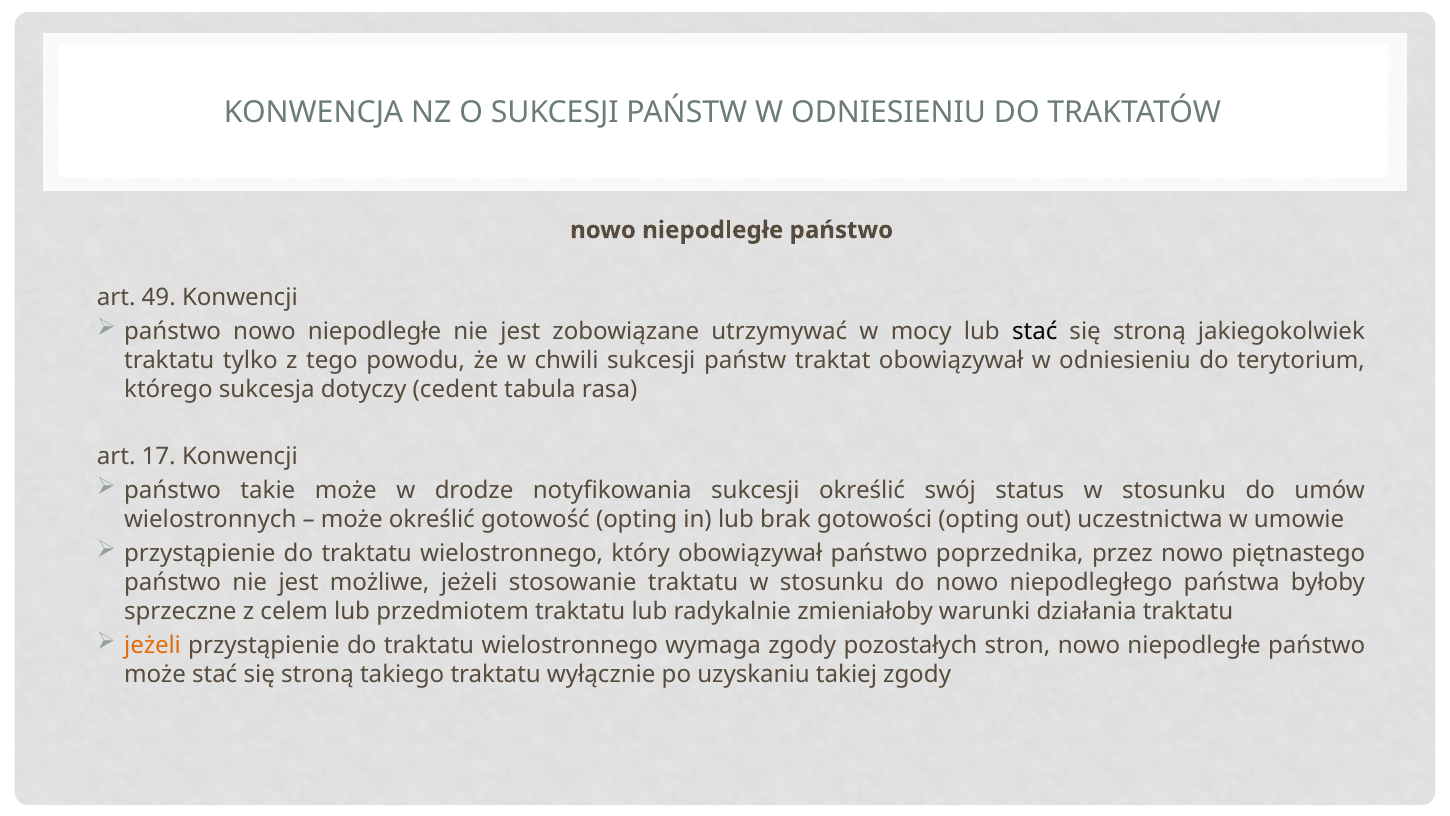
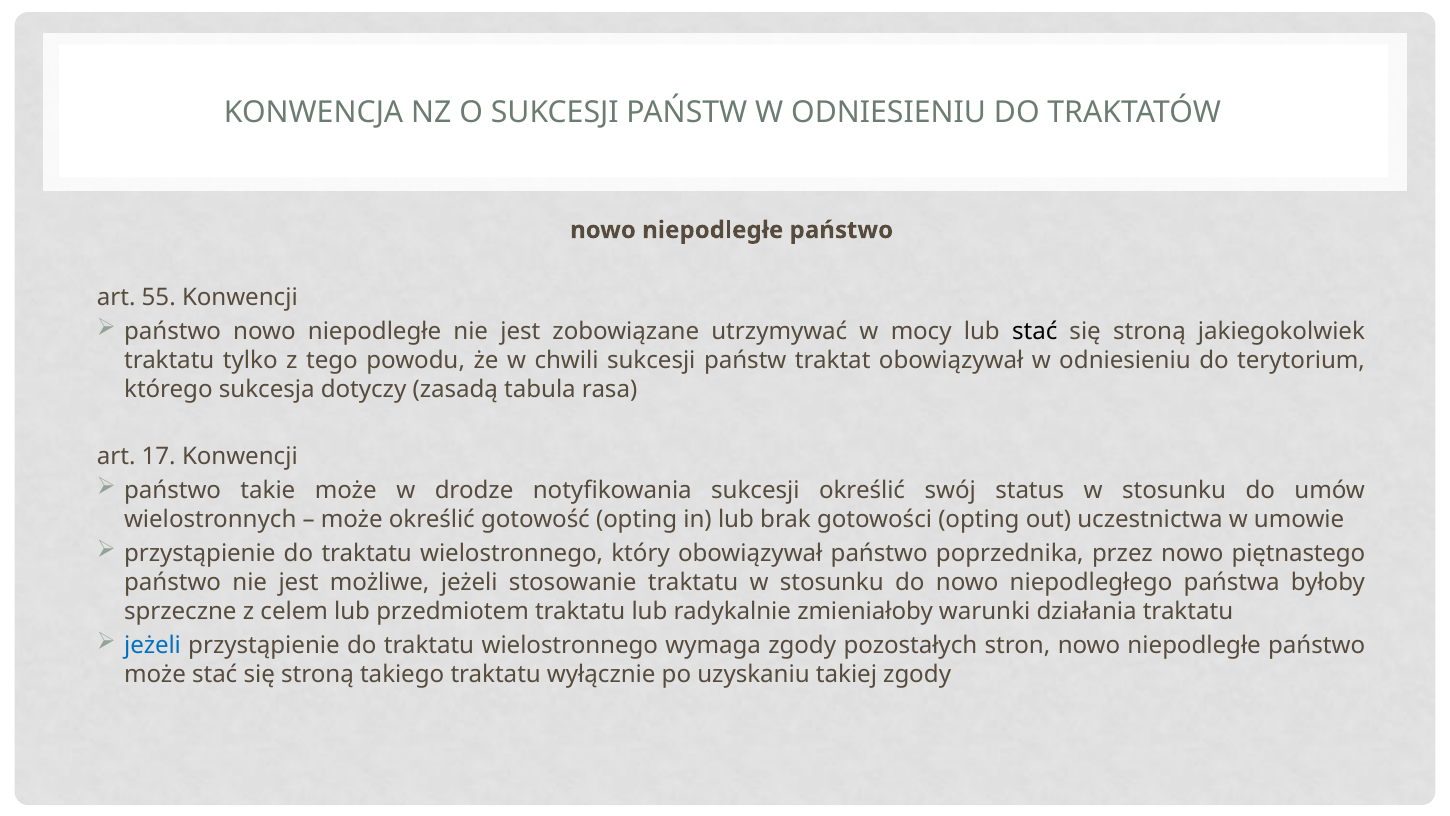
49: 49 -> 55
cedent: cedent -> zasadą
jeżeli at (153, 645) colour: orange -> blue
